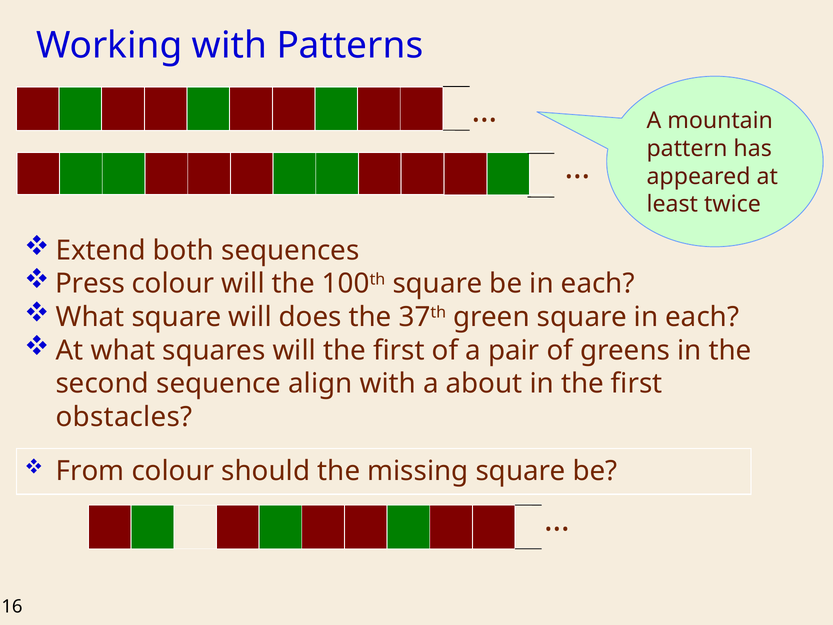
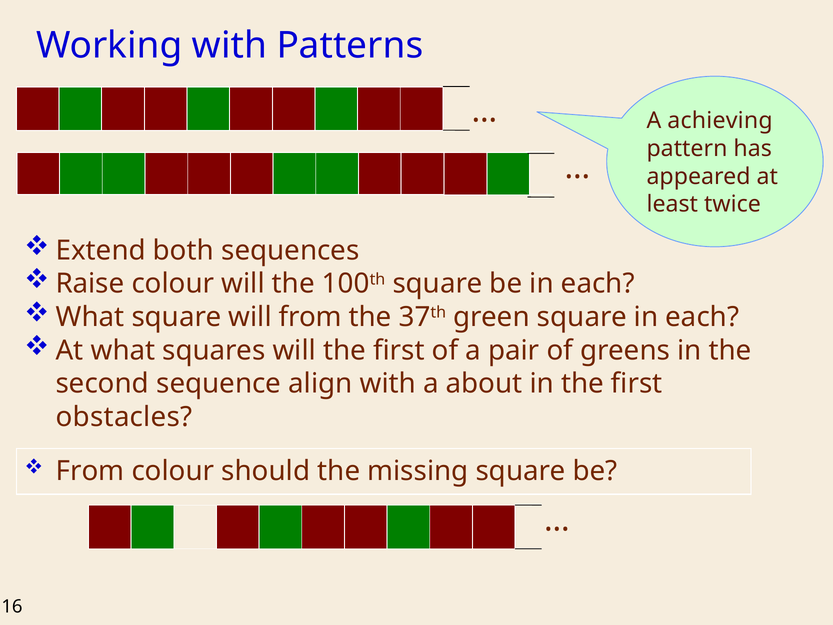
mountain: mountain -> achieving
Press: Press -> Raise
will does: does -> from
